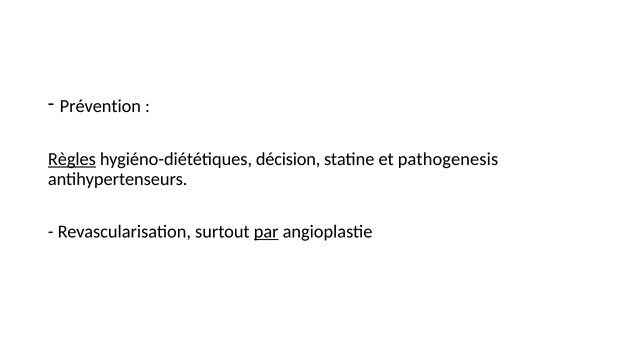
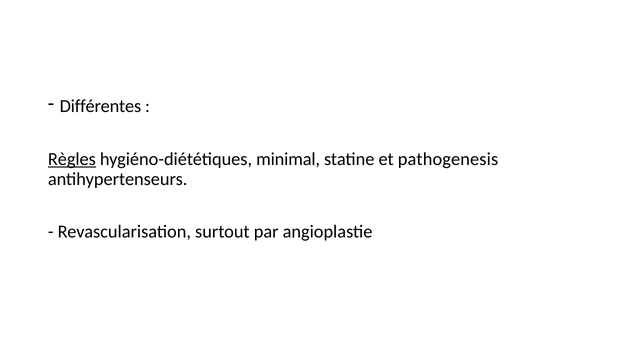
Prévention: Prévention -> Différentes
décision: décision -> minimal
par underline: present -> none
